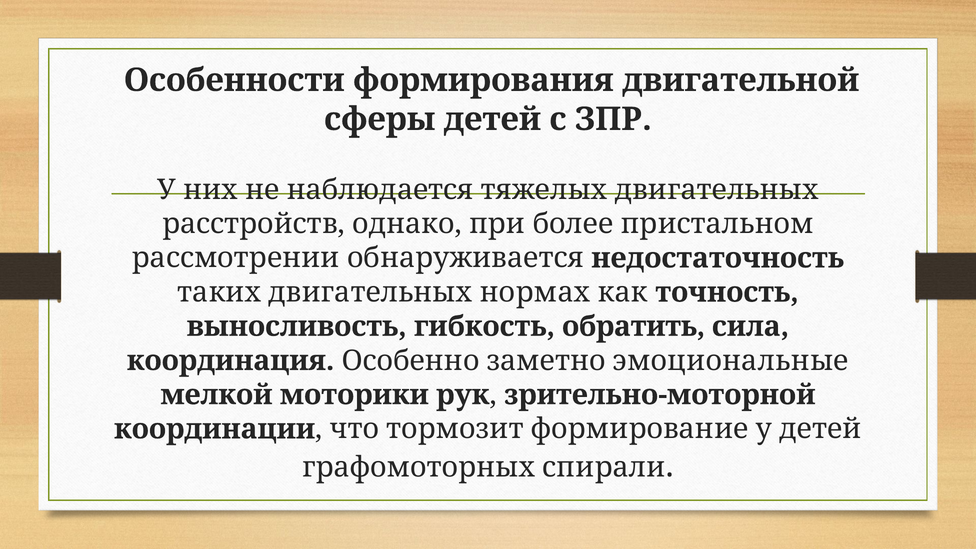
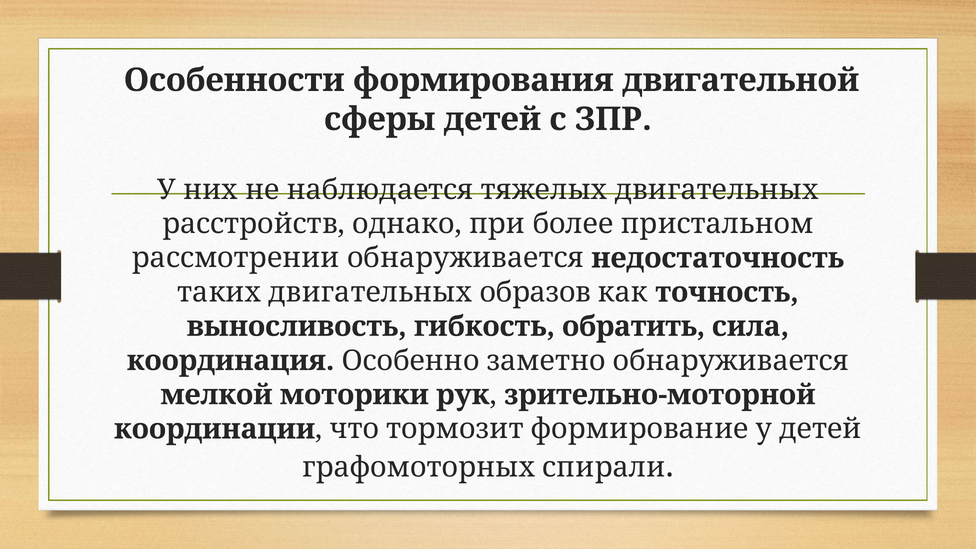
нормах: нормах -> образов
заметно эмоциональные: эмоциональные -> обнаруживается
